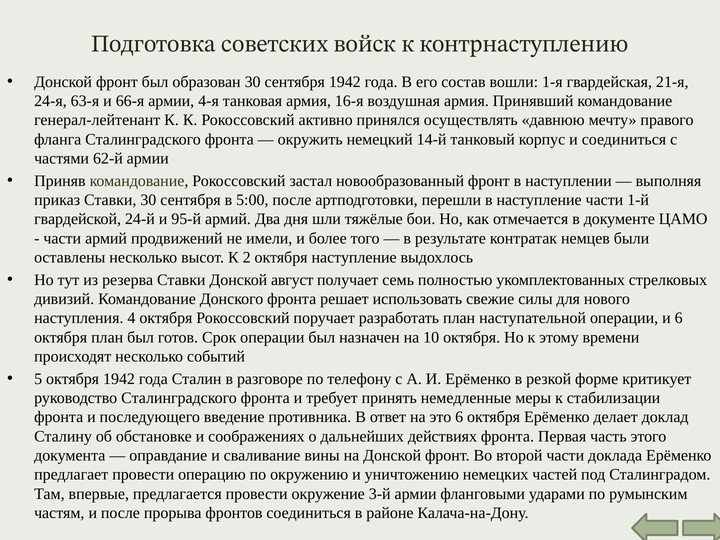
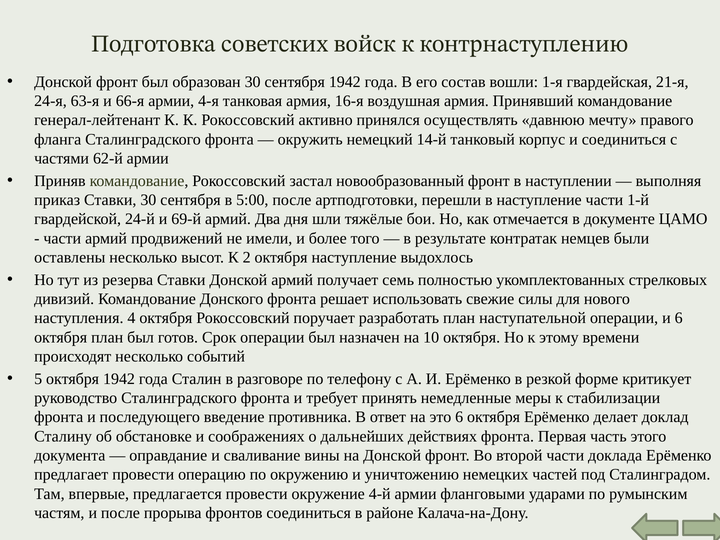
95-й: 95-й -> 69-й
Донской август: август -> армий
3-й: 3-й -> 4-й
